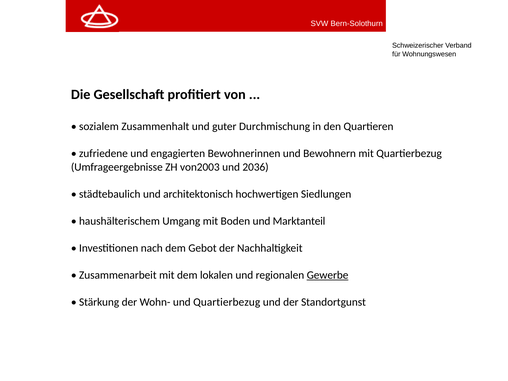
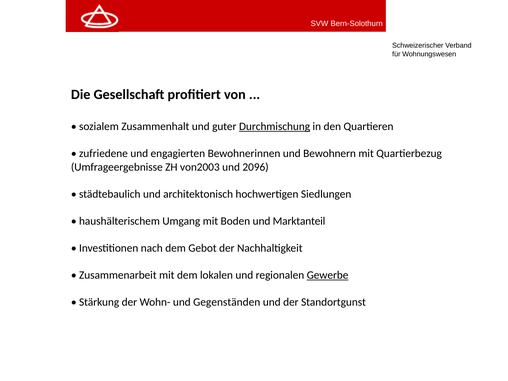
Durchmischung underline: none -> present
2036: 2036 -> 2096
und Quartierbezug: Quartierbezug -> Gegenständen
